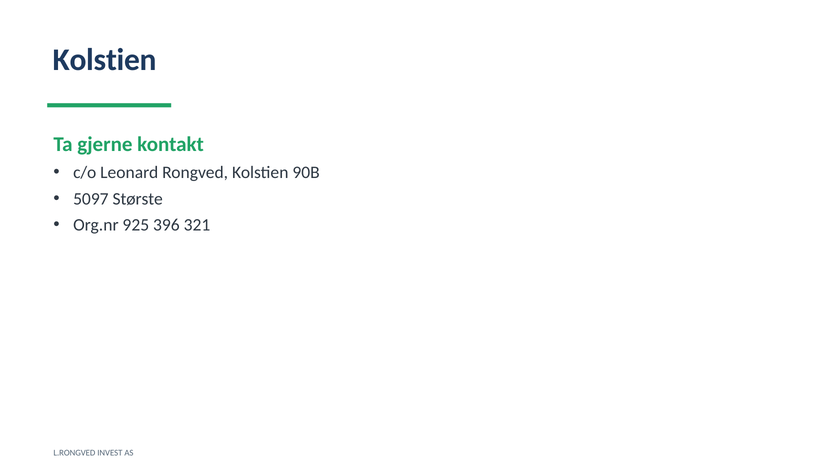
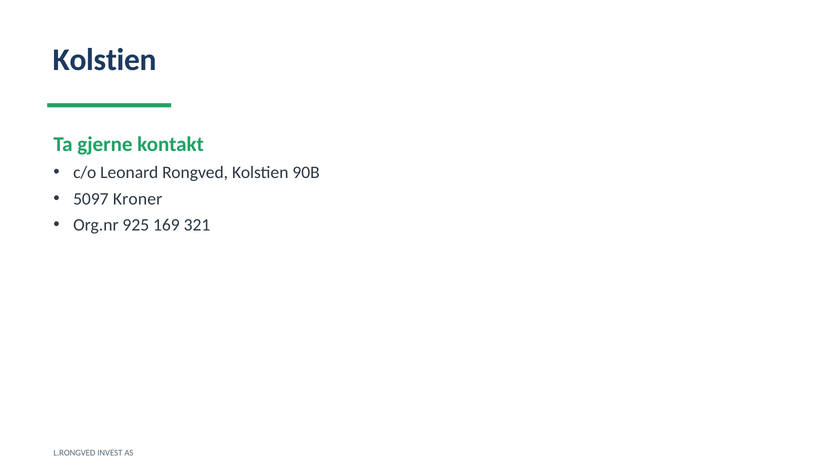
Største: Største -> Kroner
396: 396 -> 169
